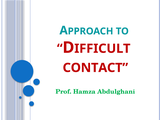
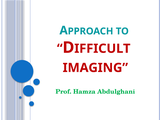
CONTACT: CONTACT -> IMAGING
